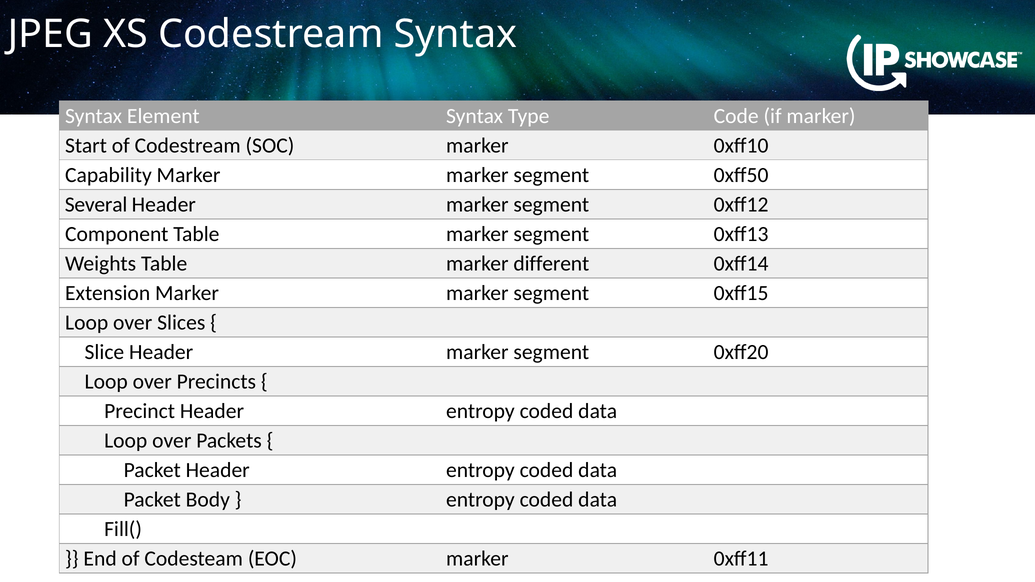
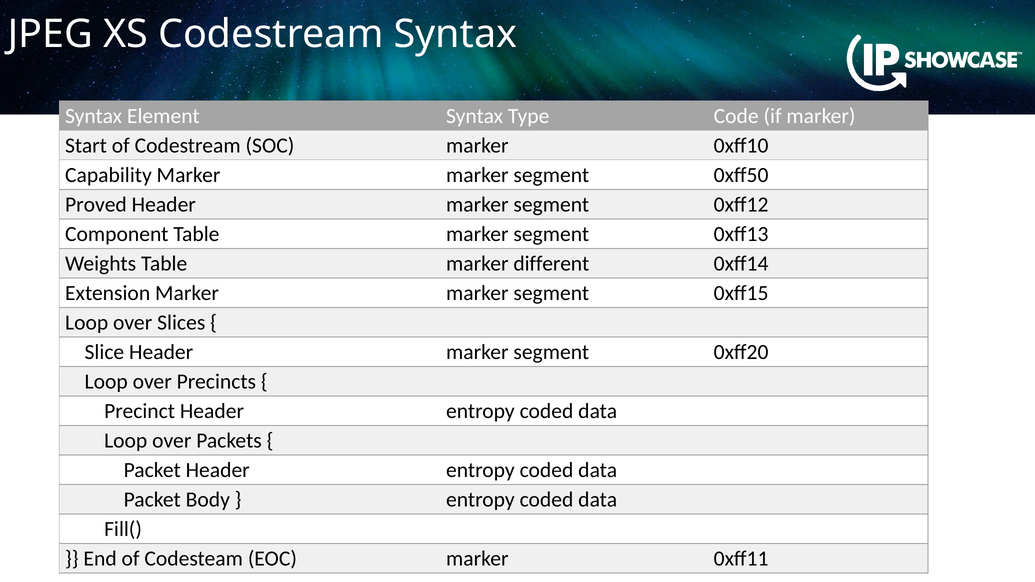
Several: Several -> Proved
